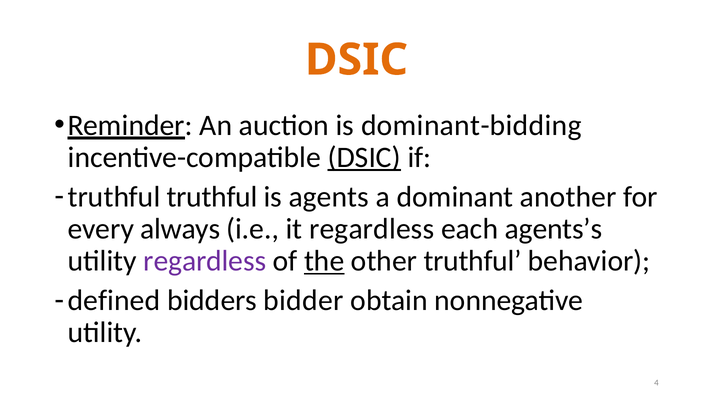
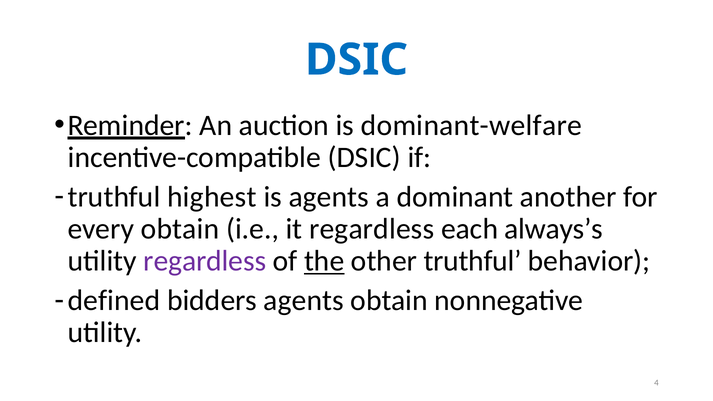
DSIC at (356, 60) colour: orange -> blue
dominant-bidding: dominant-bidding -> dominant-welfare
DSIC at (364, 157) underline: present -> none
truthful truthful: truthful -> highest
every always: always -> obtain
agents’s: agents’s -> always’s
bidders bidder: bidder -> agents
